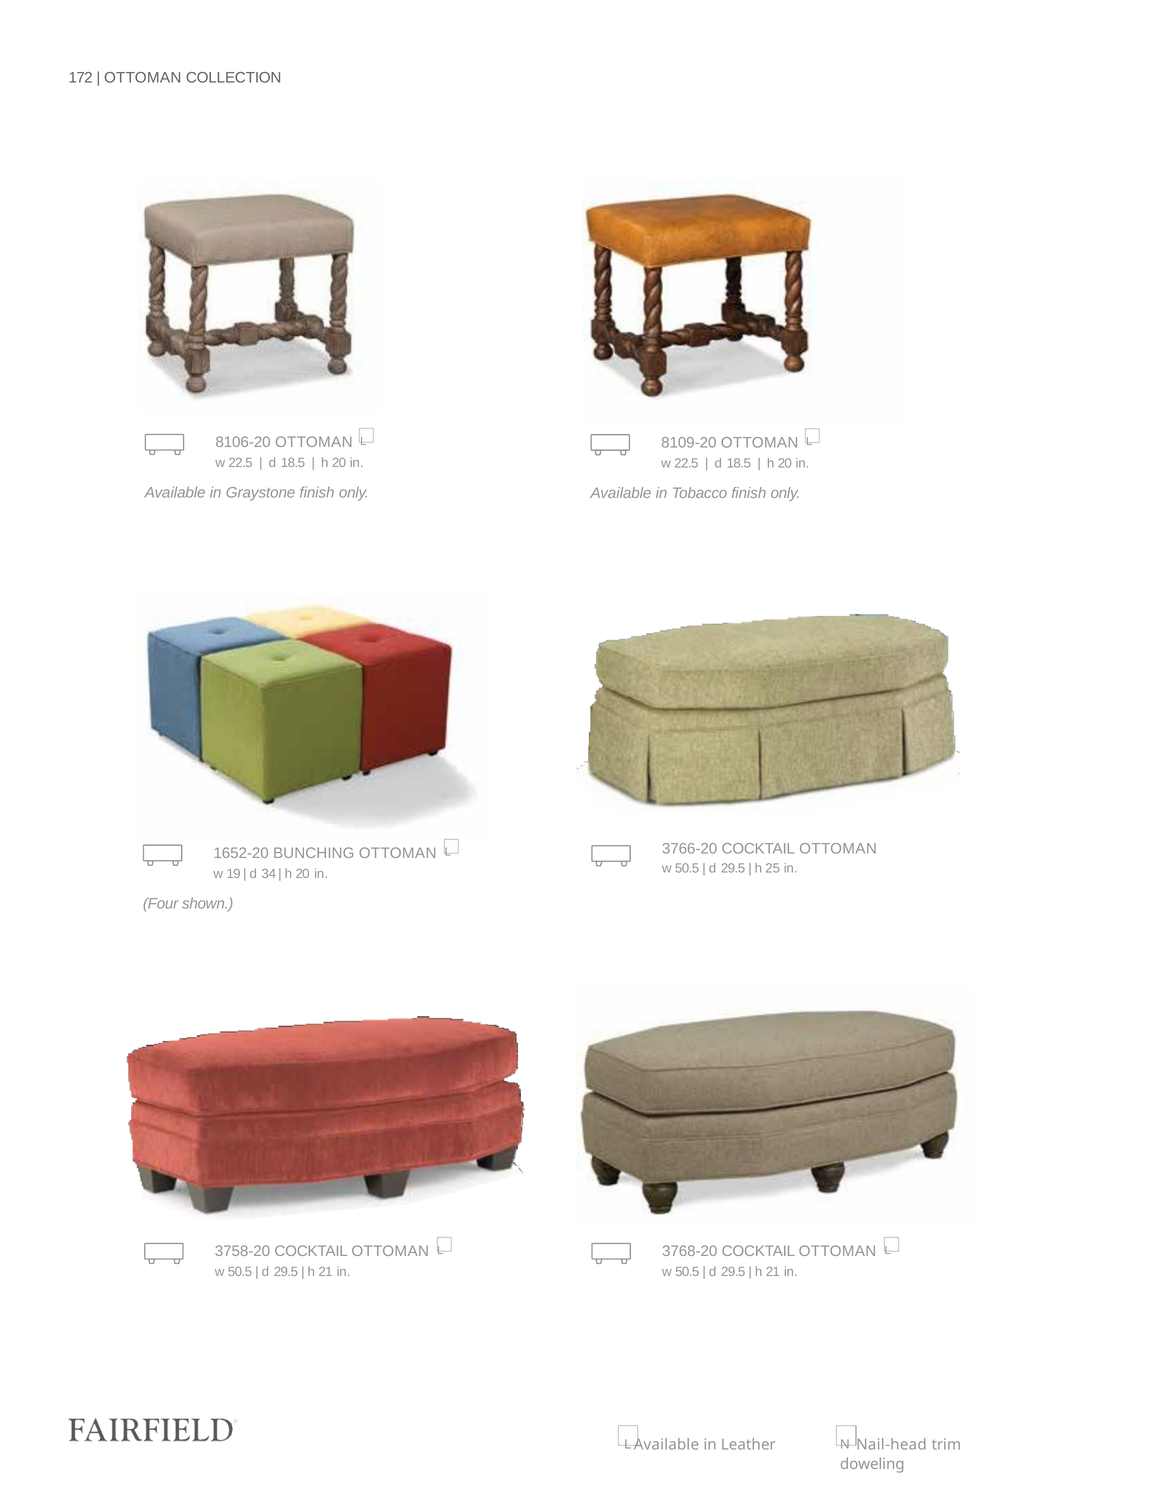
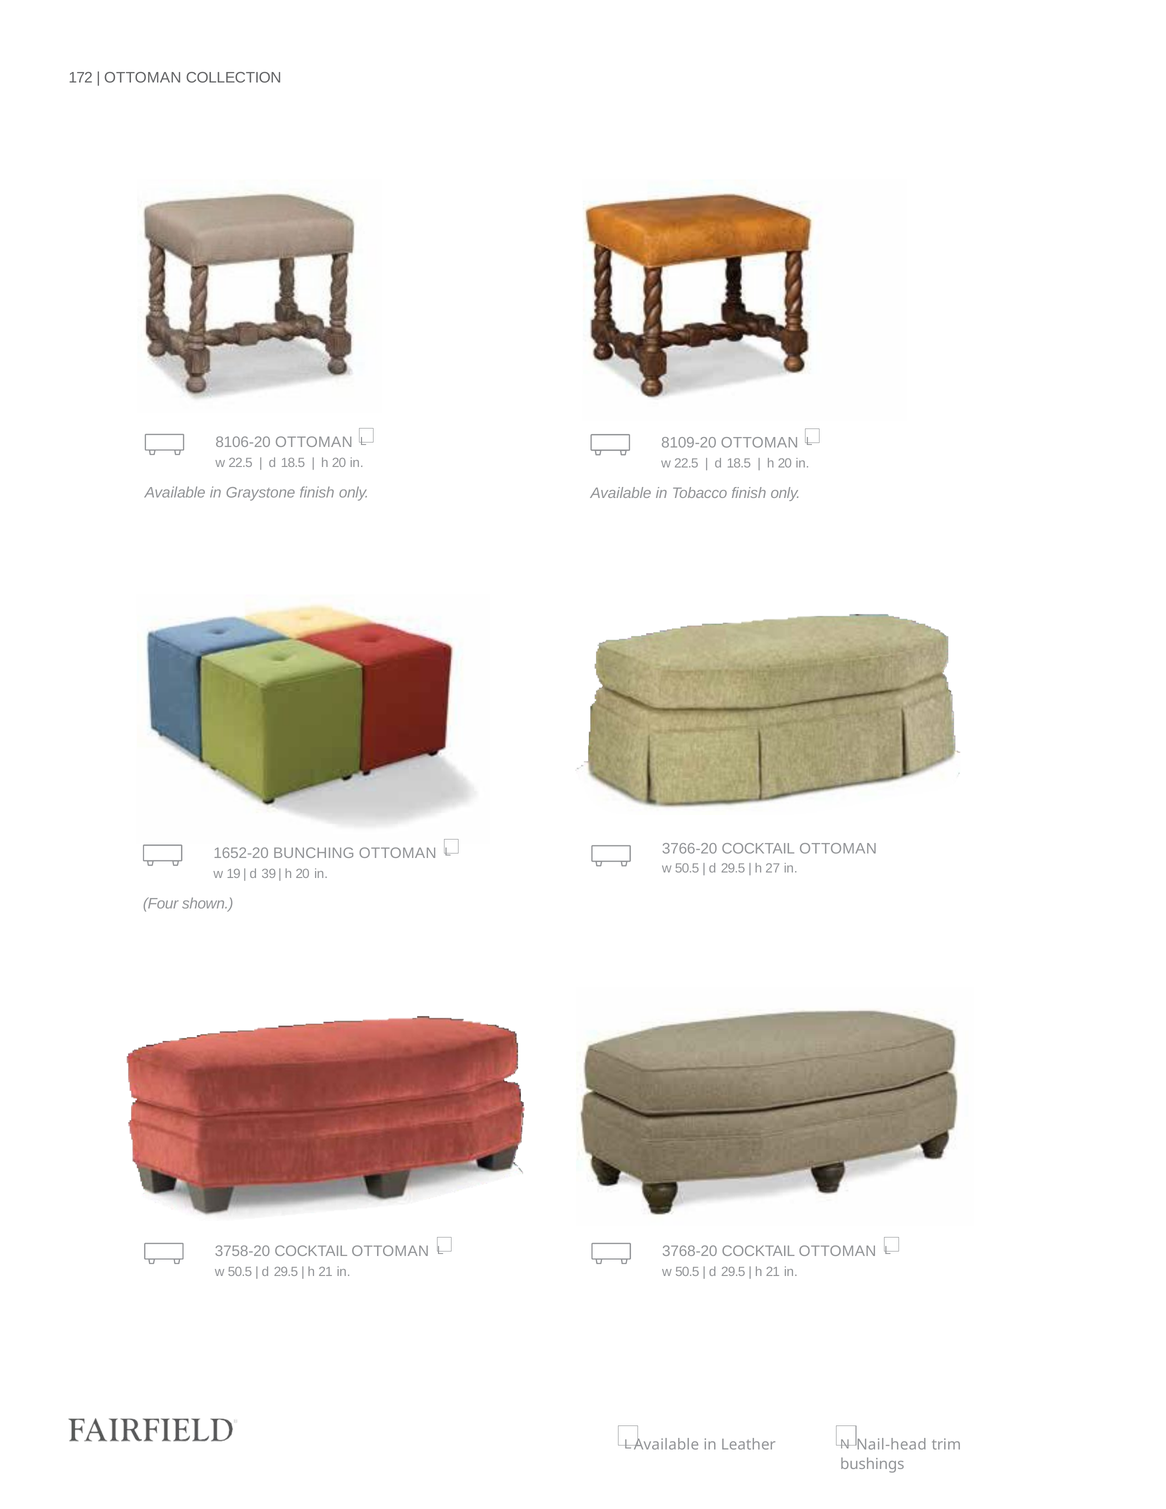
25: 25 -> 27
34: 34 -> 39
doweling: doweling -> bushings
